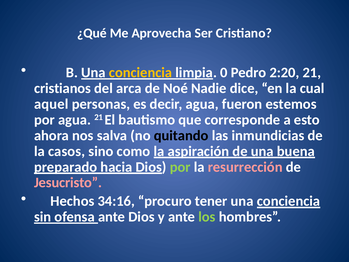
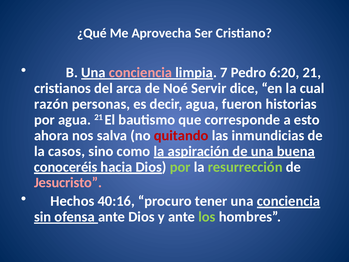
conciencia at (141, 73) colour: yellow -> pink
0: 0 -> 7
2:20: 2:20 -> 6:20
Nadie: Nadie -> Servir
aquel: aquel -> razón
estemos: estemos -> historias
quitando colour: black -> red
preparado: preparado -> conoceréis
resurrección colour: pink -> light green
34:16: 34:16 -> 40:16
